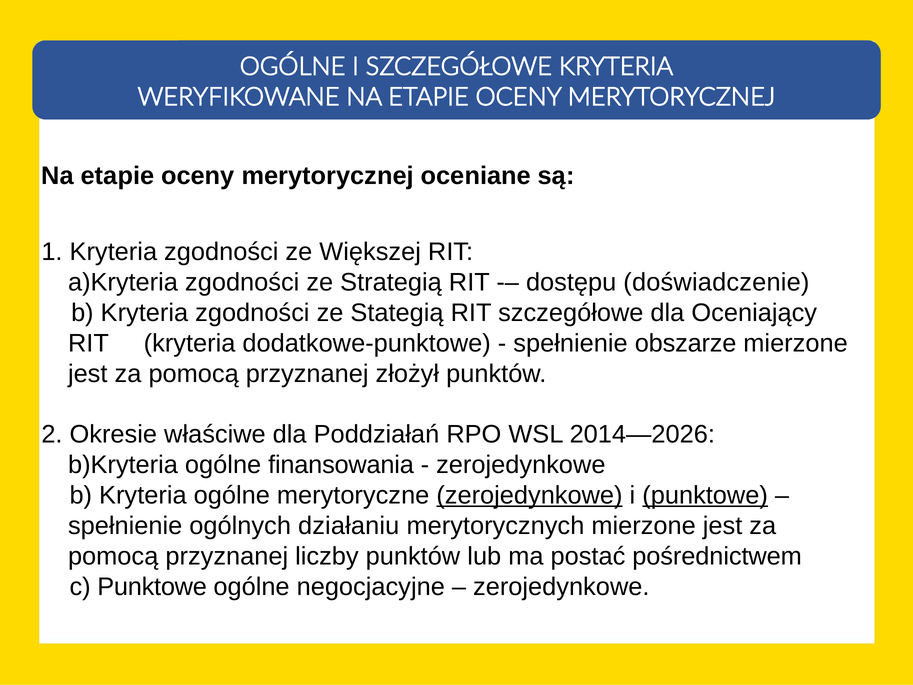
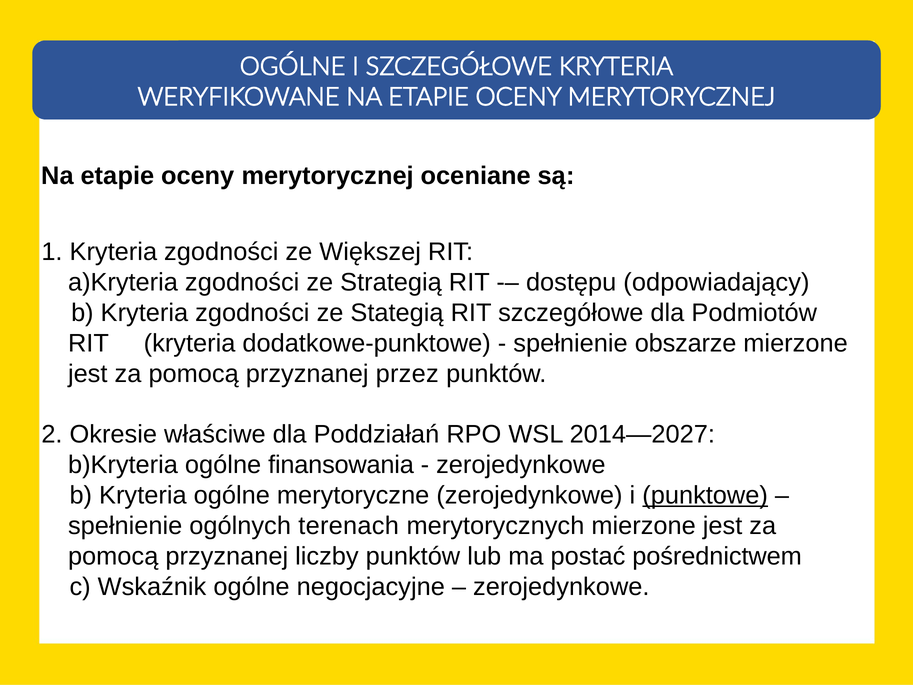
doświadczenie: doświadczenie -> odpowiadający
Oceniający: Oceniający -> Podmiotów
złożył: złożył -> przez
2014—2026: 2014—2026 -> 2014—2027
zerojedynkowe at (529, 495) underline: present -> none
działaniu: działaniu -> terenach
c Punktowe: Punktowe -> Wskaźnik
